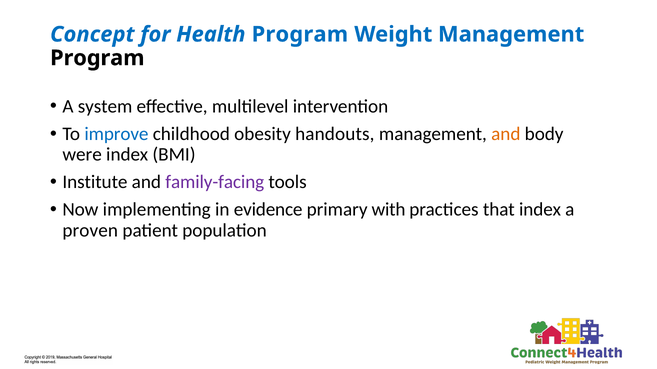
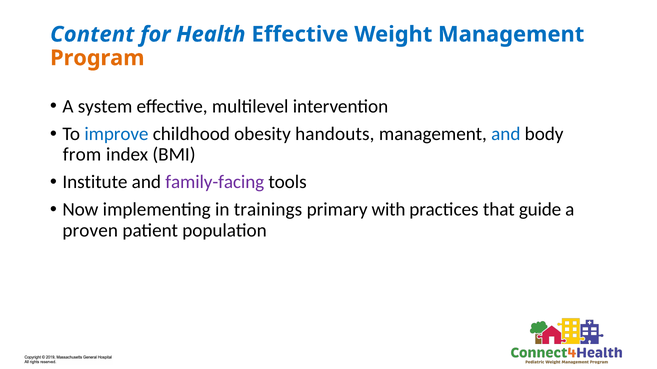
Concept: Concept -> Content
Health Program: Program -> Effective
Program at (97, 58) colour: black -> orange
and at (506, 134) colour: orange -> blue
were: were -> from
evidence: evidence -> trainings
that index: index -> guide
